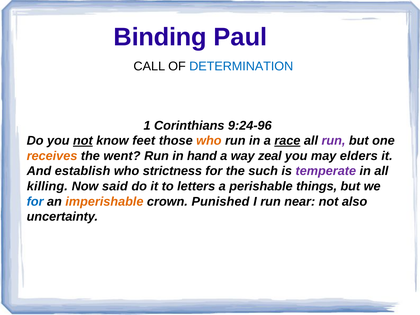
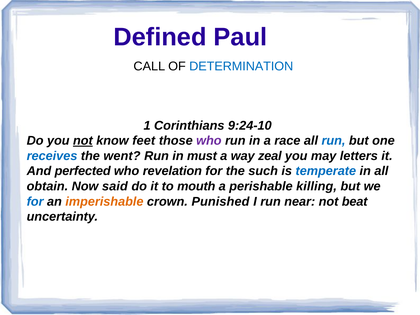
Binding: Binding -> Defined
9:24-96: 9:24-96 -> 9:24-10
who at (209, 141) colour: orange -> purple
race underline: present -> none
run at (333, 141) colour: purple -> blue
receives colour: orange -> blue
hand: hand -> must
elders: elders -> letters
establish: establish -> perfected
strictness: strictness -> revelation
temperate colour: purple -> blue
killing: killing -> obtain
letters: letters -> mouth
things: things -> killing
also: also -> beat
